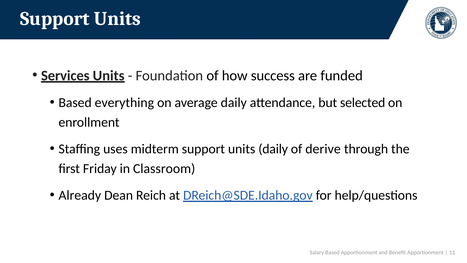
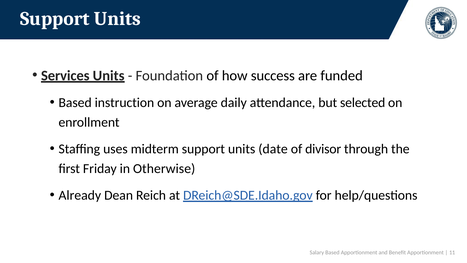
everything: everything -> instruction
units daily: daily -> date
derive: derive -> divisor
Classroom: Classroom -> Otherwise
